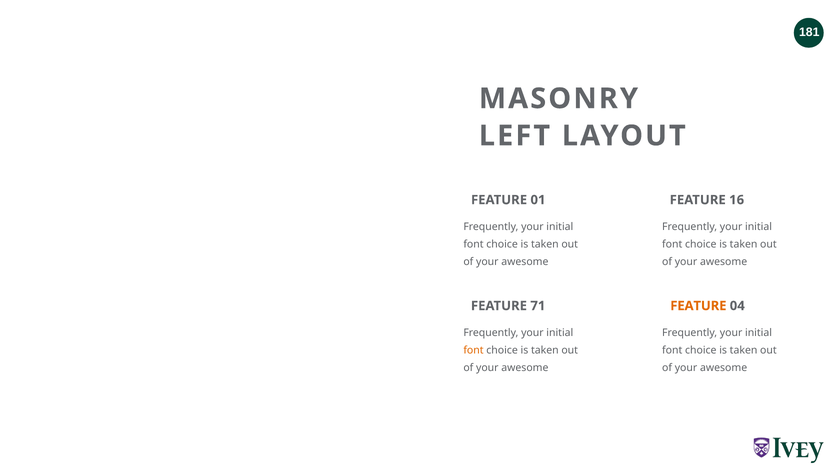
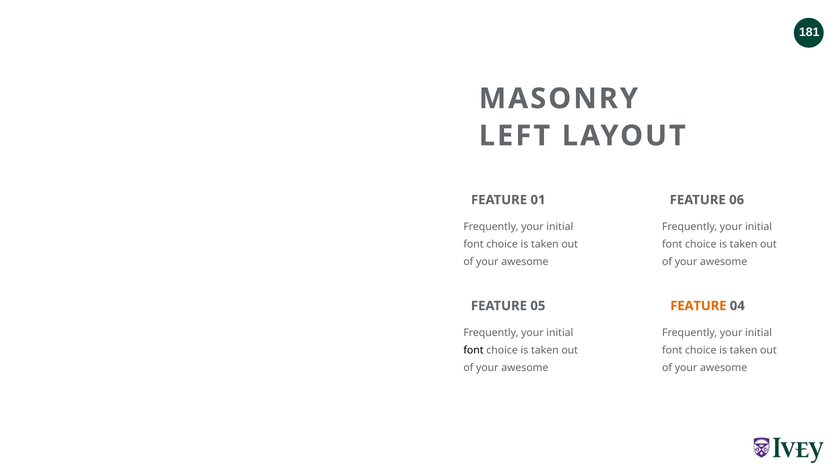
16: 16 -> 06
71: 71 -> 05
font at (474, 350) colour: orange -> black
